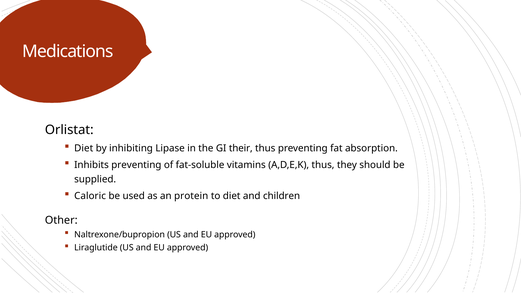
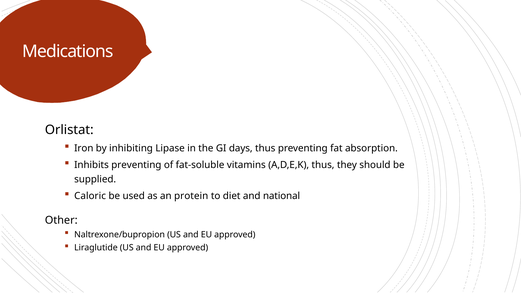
Diet at (84, 148): Diet -> Iron
their: their -> days
children: children -> national
